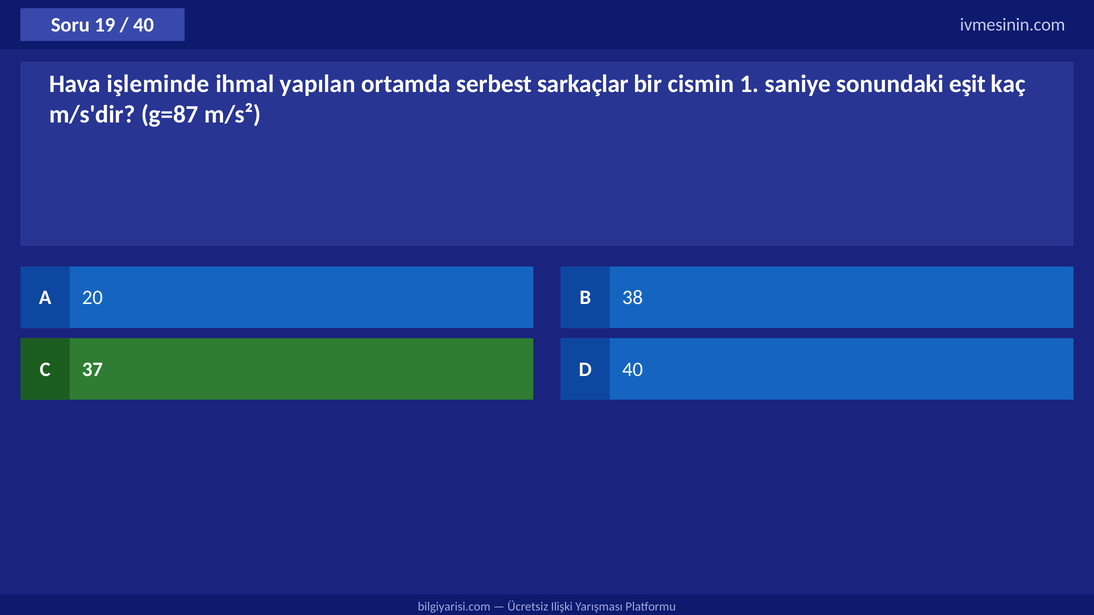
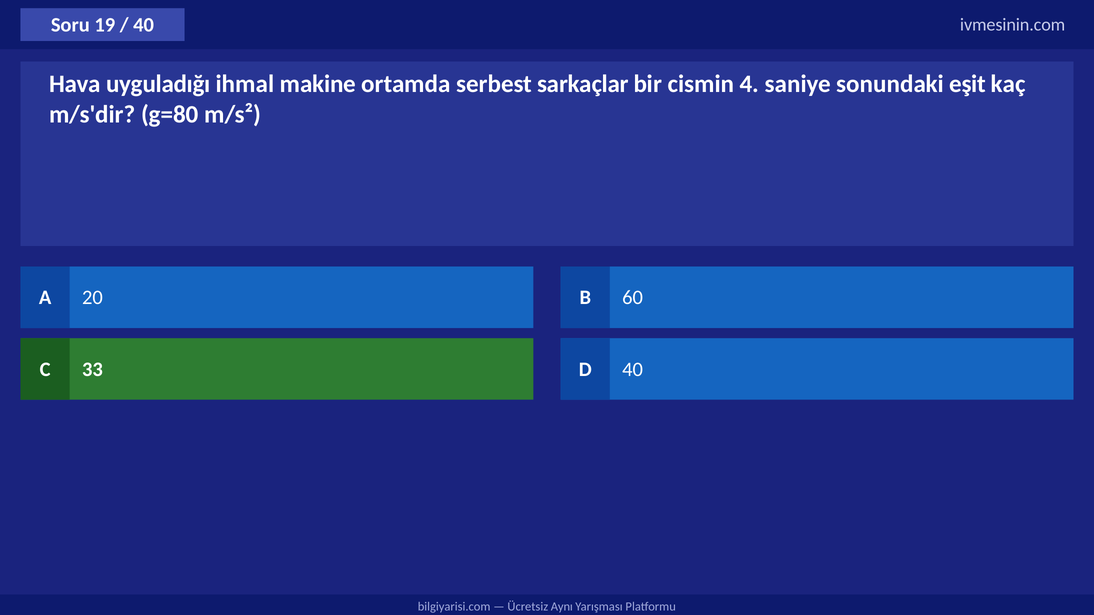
işleminde: işleminde -> uyguladığı
yapılan: yapılan -> makine
1: 1 -> 4
g=87: g=87 -> g=80
38: 38 -> 60
37: 37 -> 33
Ilişki: Ilişki -> Aynı
